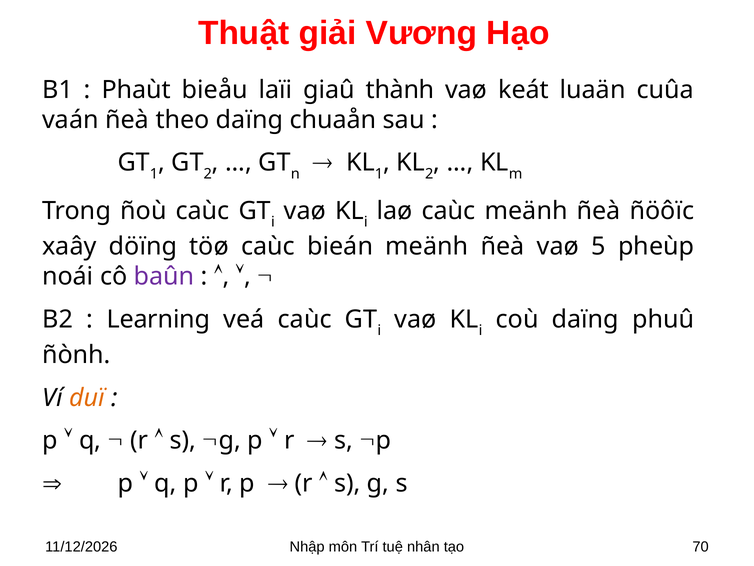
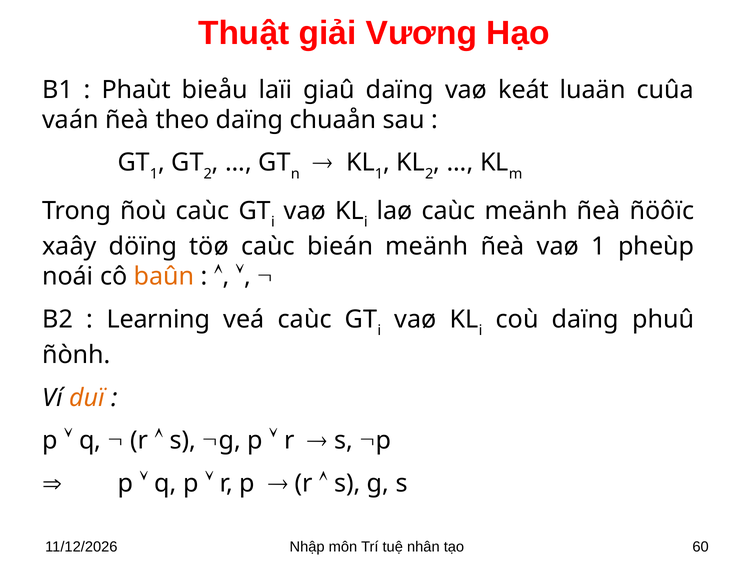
giaû thành: thành -> daïng
vaø 5: 5 -> 1
baûn colour: purple -> orange
70: 70 -> 60
